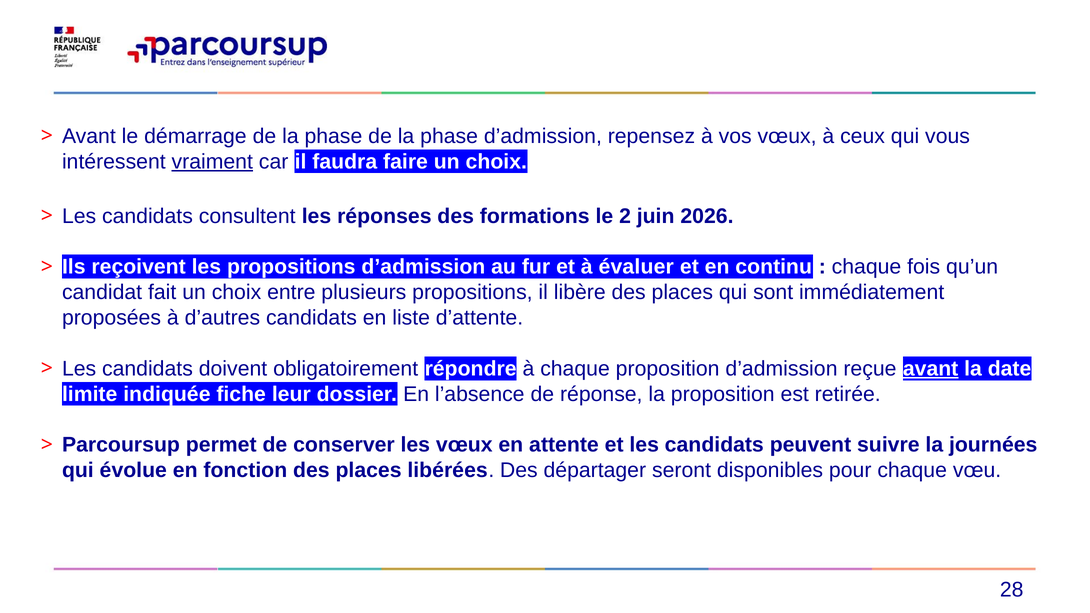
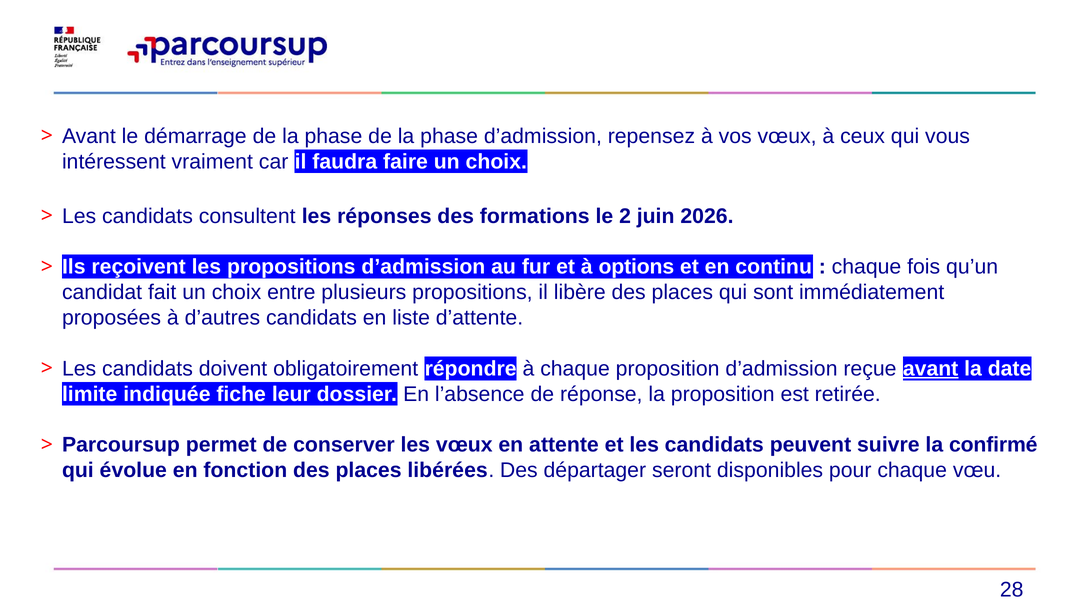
vraiment underline: present -> none
évaluer: évaluer -> options
journées: journées -> confirmé
